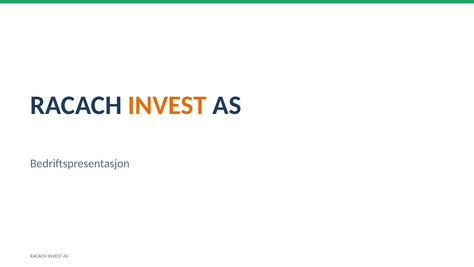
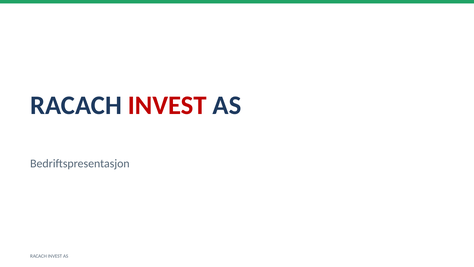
INVEST at (167, 105) colour: orange -> red
